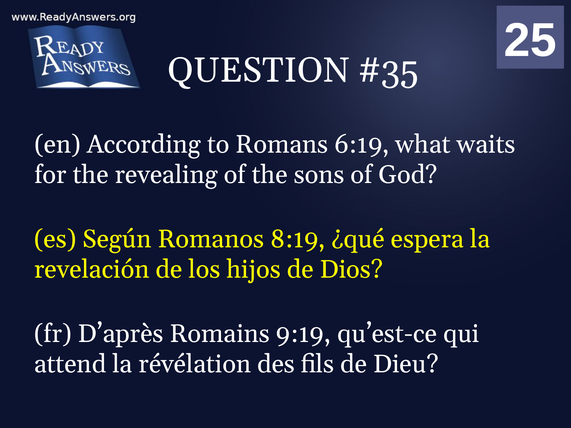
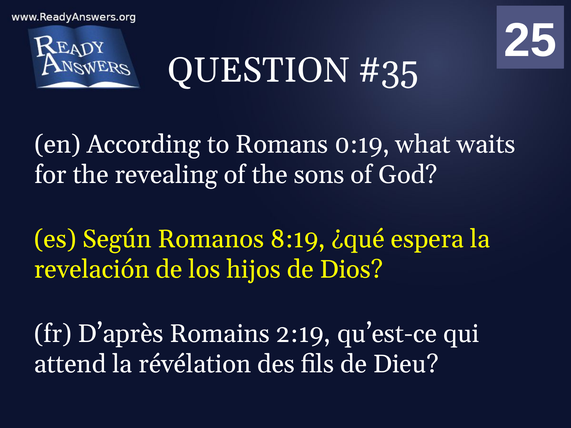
6:19: 6:19 -> 0:19
9:19: 9:19 -> 2:19
